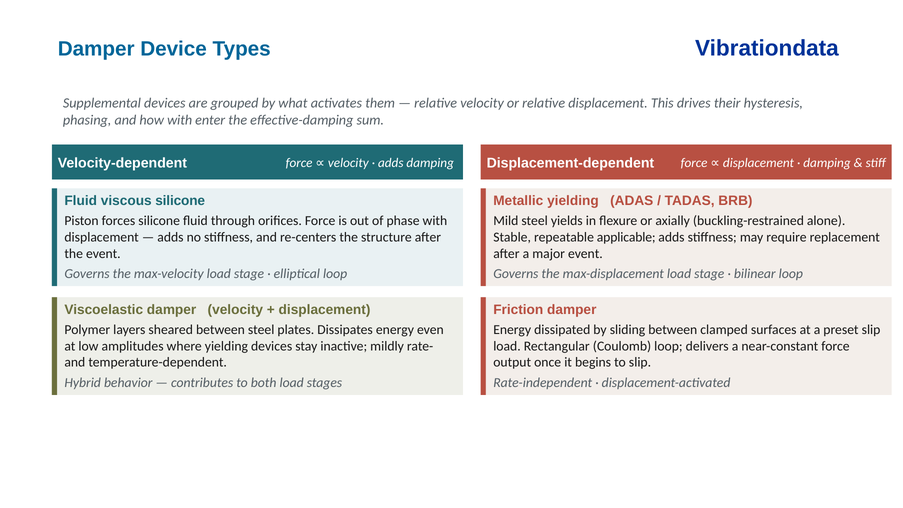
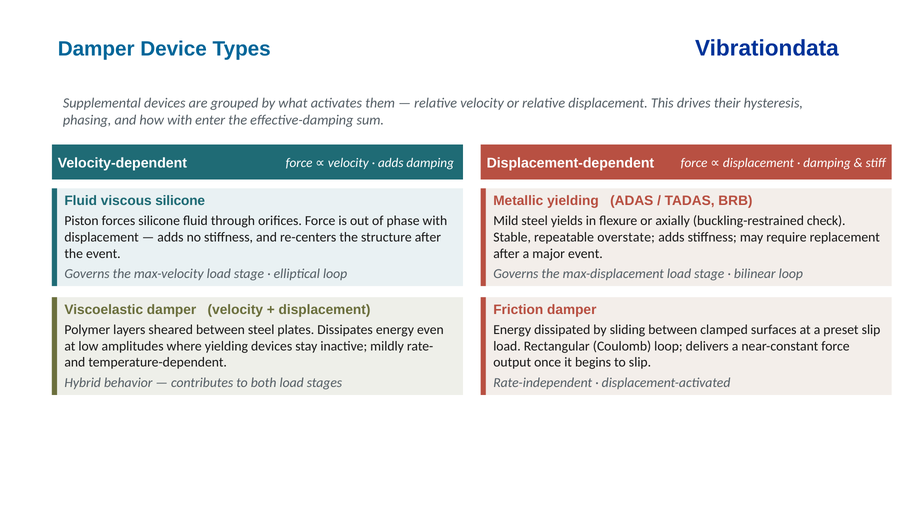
alone: alone -> check
applicable: applicable -> overstate
